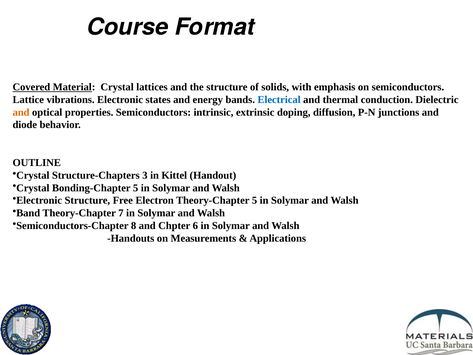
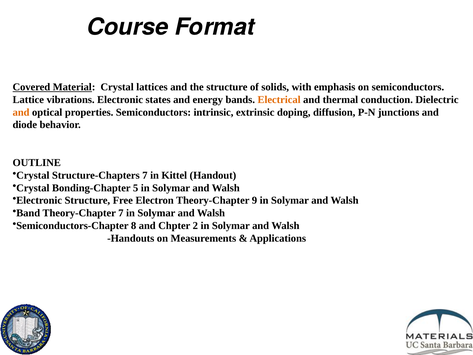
Electrical colour: blue -> orange
Structure-Chapters 3: 3 -> 7
Theory-Chapter 5: 5 -> 9
6: 6 -> 2
